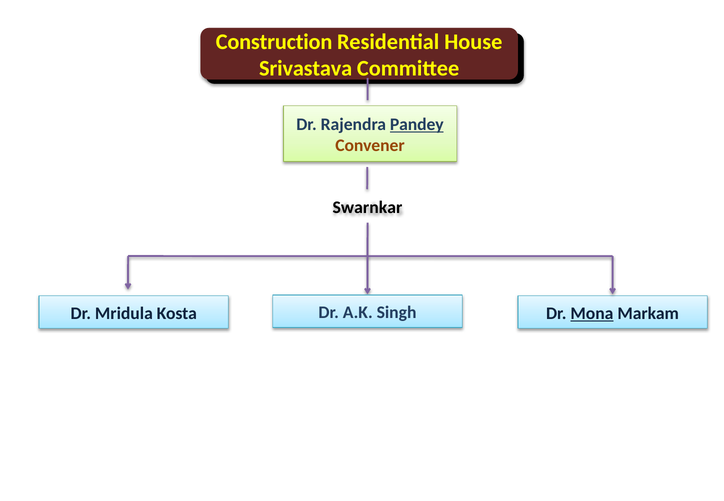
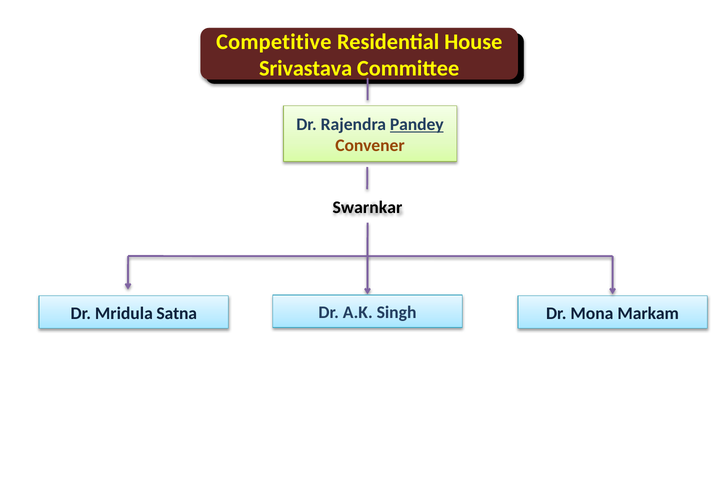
Construction: Construction -> Competitive
Kosta: Kosta -> Satna
Mona underline: present -> none
